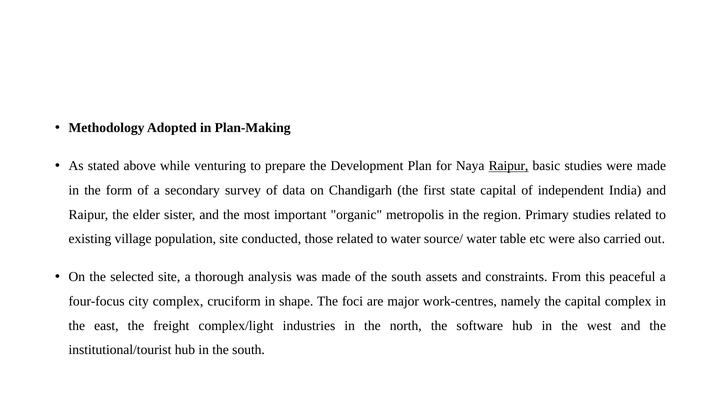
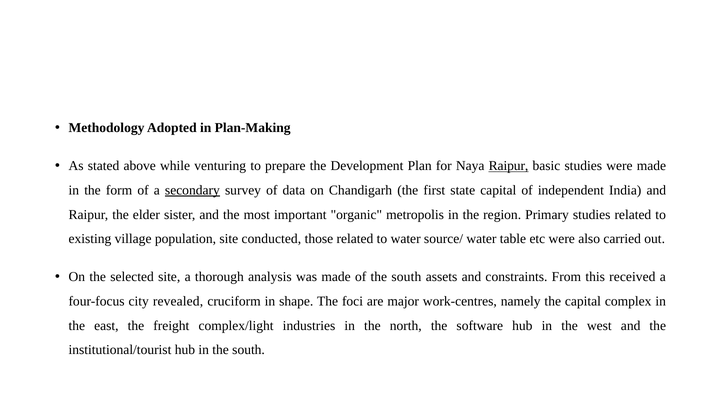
secondary underline: none -> present
peaceful: peaceful -> received
city complex: complex -> revealed
